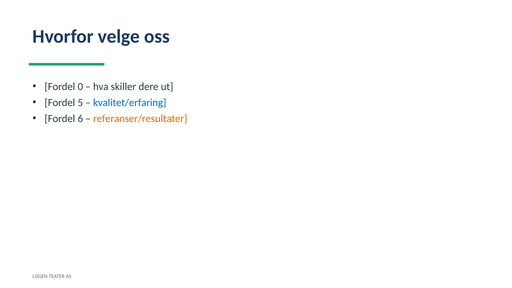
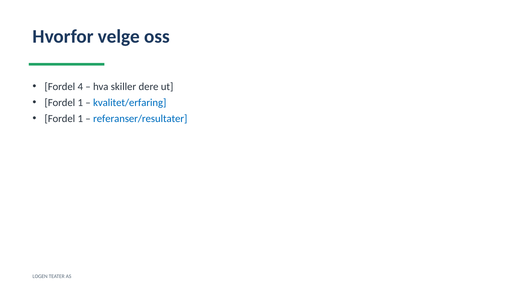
0: 0 -> 4
5 at (80, 103): 5 -> 1
6 at (80, 119): 6 -> 1
referanser/resultater colour: orange -> blue
